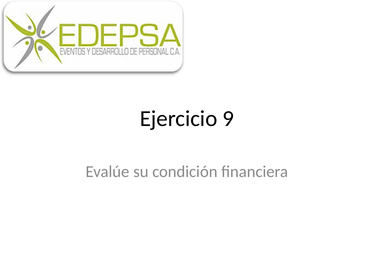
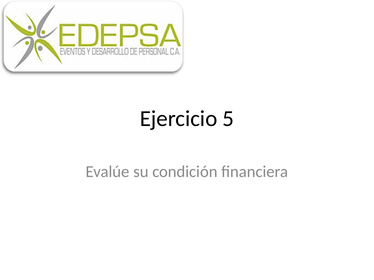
9: 9 -> 5
